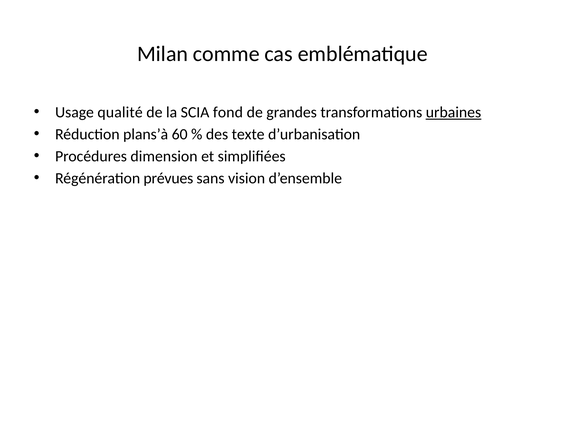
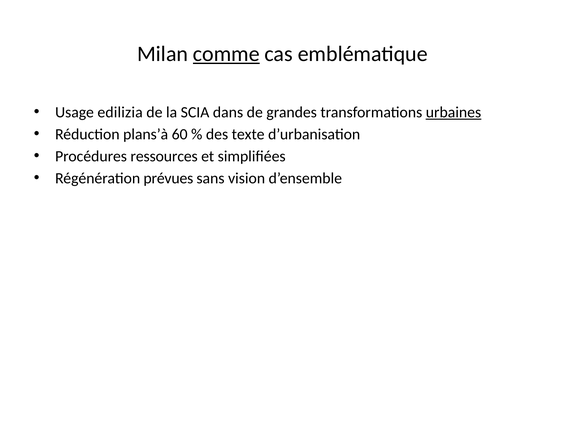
comme underline: none -> present
qualité: qualité -> edilizia
fond: fond -> dans
dimension: dimension -> ressources
